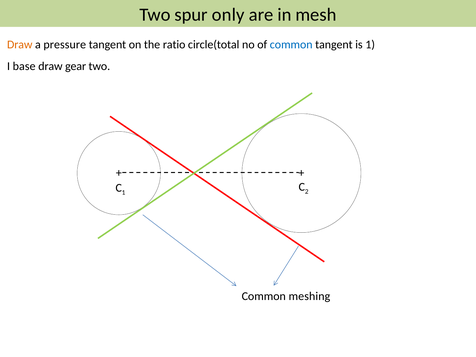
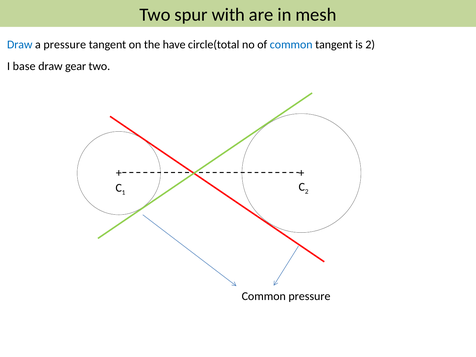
only: only -> with
Draw at (20, 45) colour: orange -> blue
ratio: ratio -> have
is 1: 1 -> 2
Common meshing: meshing -> pressure
